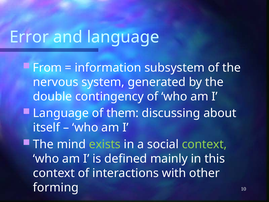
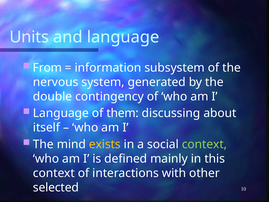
Error: Error -> Units
exists colour: light green -> yellow
forming: forming -> selected
